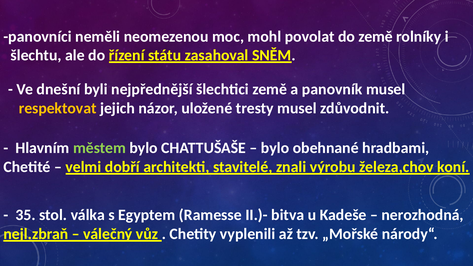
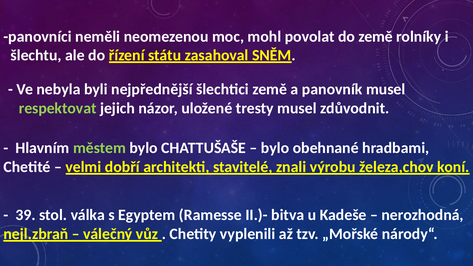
dnešní: dnešní -> nebyla
respektovat colour: yellow -> light green
35: 35 -> 39
